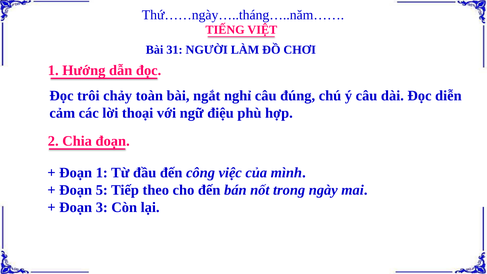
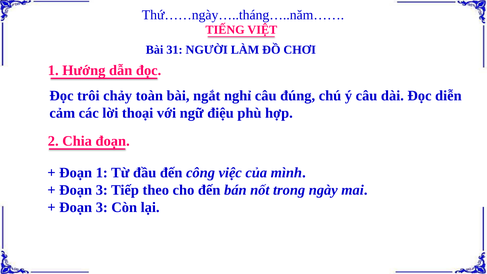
5 at (102, 190): 5 -> 3
